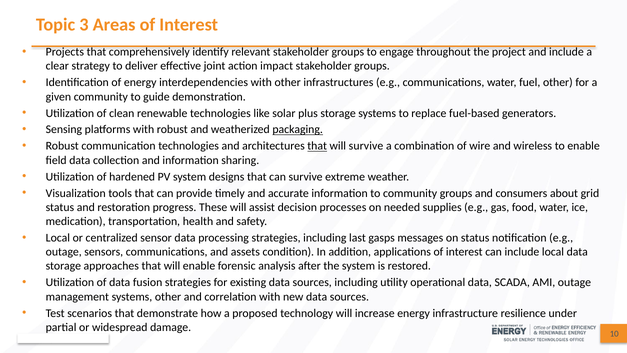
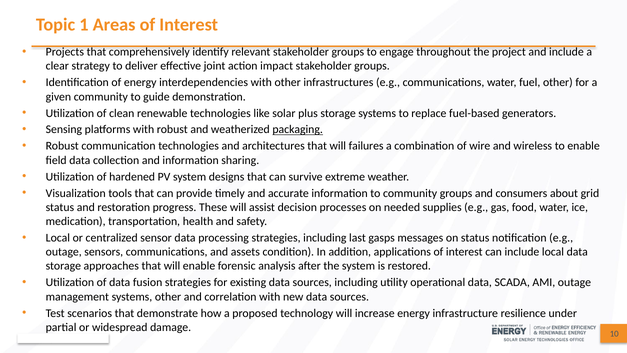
3: 3 -> 1
that at (317, 146) underline: present -> none
will survive: survive -> failures
